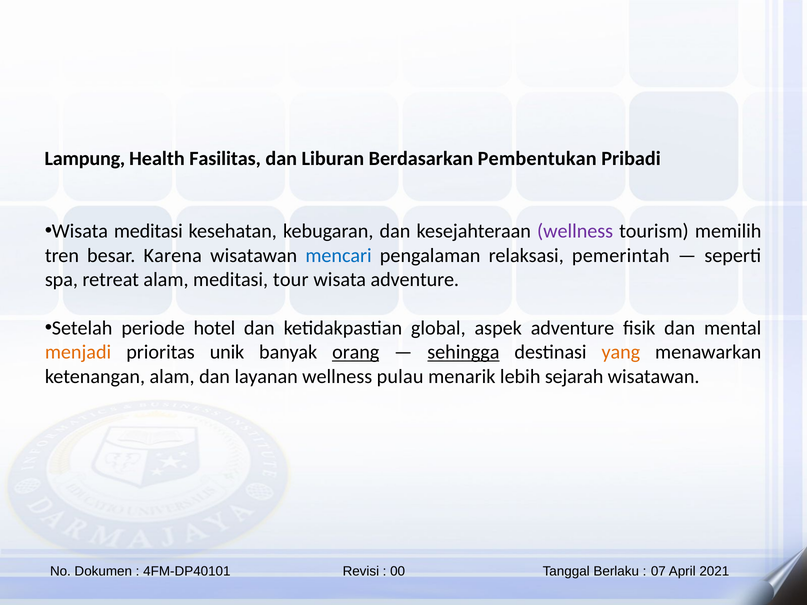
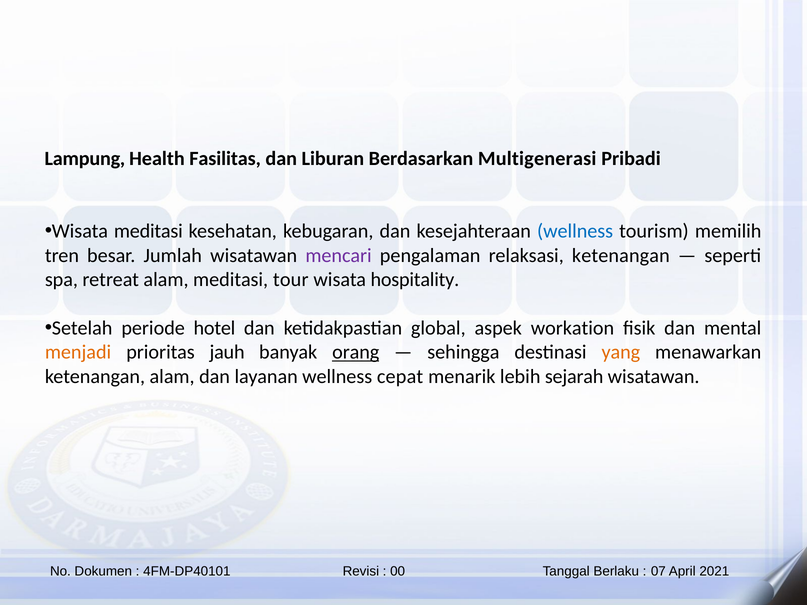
Pembentukan: Pembentukan -> Multigenerasi
wellness at (575, 231) colour: purple -> blue
Karena: Karena -> Jumlah
mencari colour: blue -> purple
relaksasi pemerintah: pemerintah -> ketenangan
wisata adventure: adventure -> hospitality
aspek adventure: adventure -> workation
unik: unik -> jauh
sehingga underline: present -> none
pulau: pulau -> cepat
